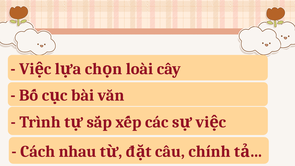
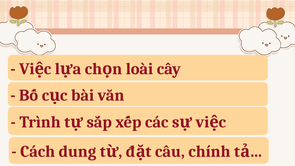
nhau: nhau -> dung
